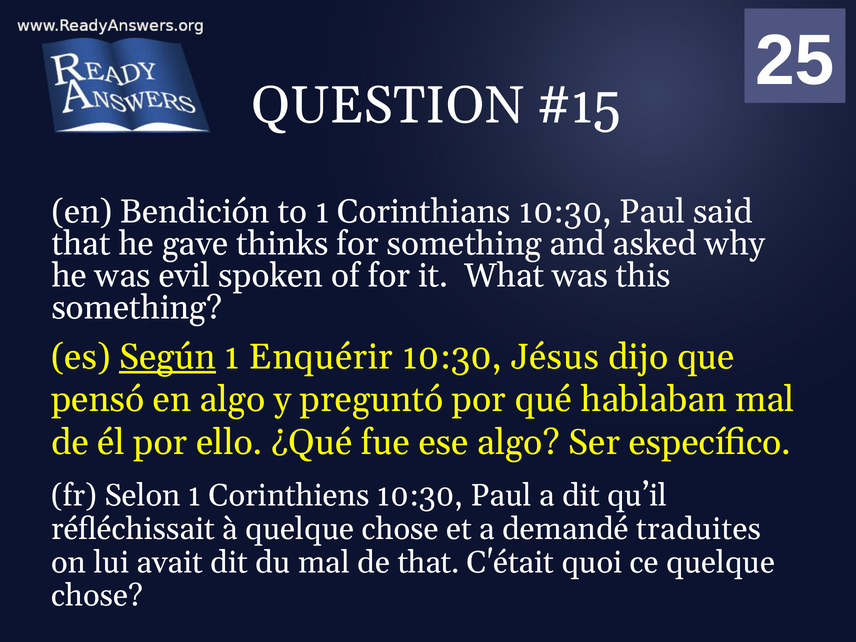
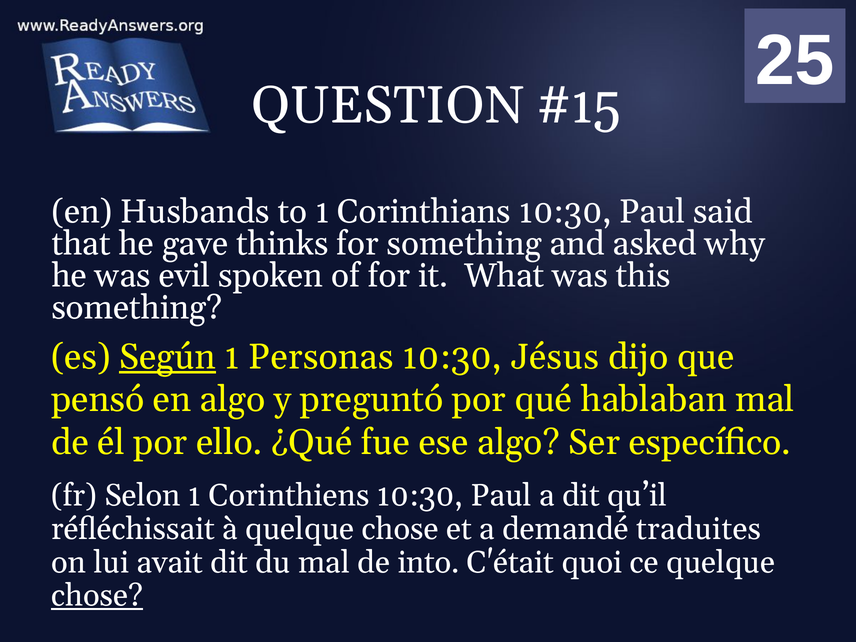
Bendición: Bendición -> Husbands
Enquérir: Enquérir -> Personas
de that: that -> into
chose at (97, 596) underline: none -> present
